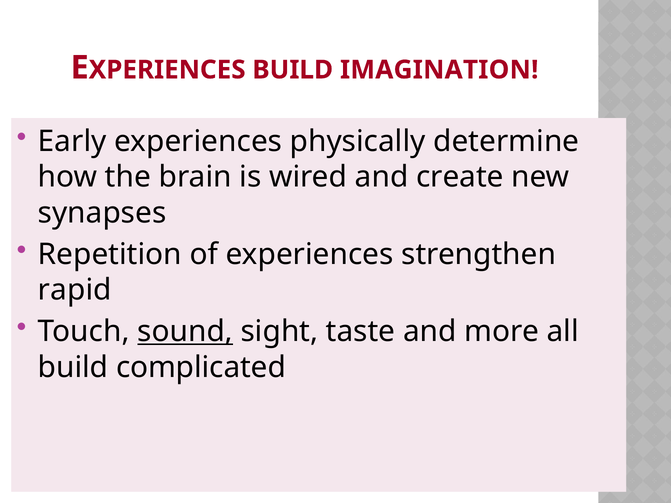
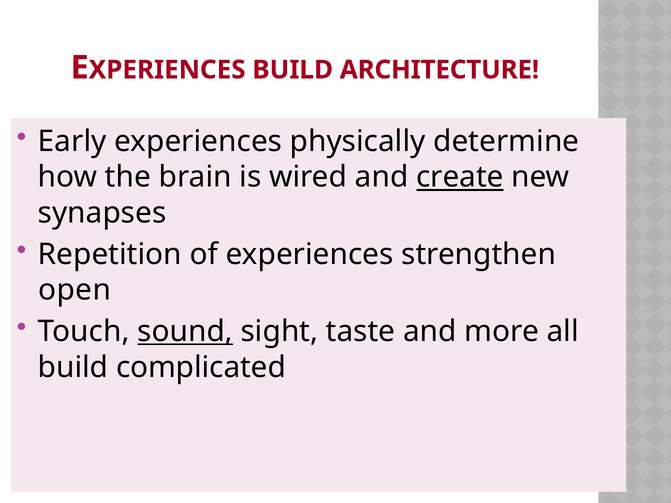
IMAGINATION: IMAGINATION -> ARCHITECTURE
create underline: none -> present
rapid: rapid -> open
